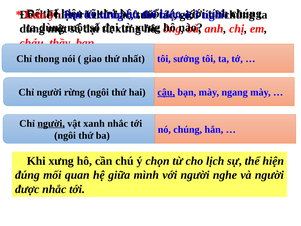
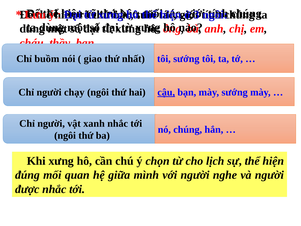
thong: thong -> buồm
rừng: rừng -> chạy
mày ngang: ngang -> sướng
người at (51, 123) underline: present -> none
